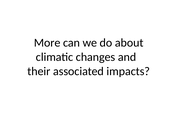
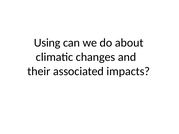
More: More -> Using
